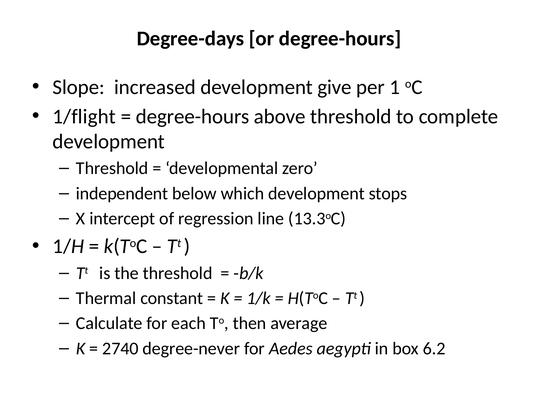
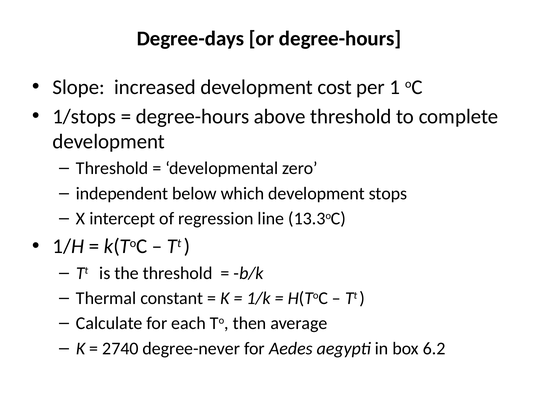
give: give -> cost
1/flight: 1/flight -> 1/stops
